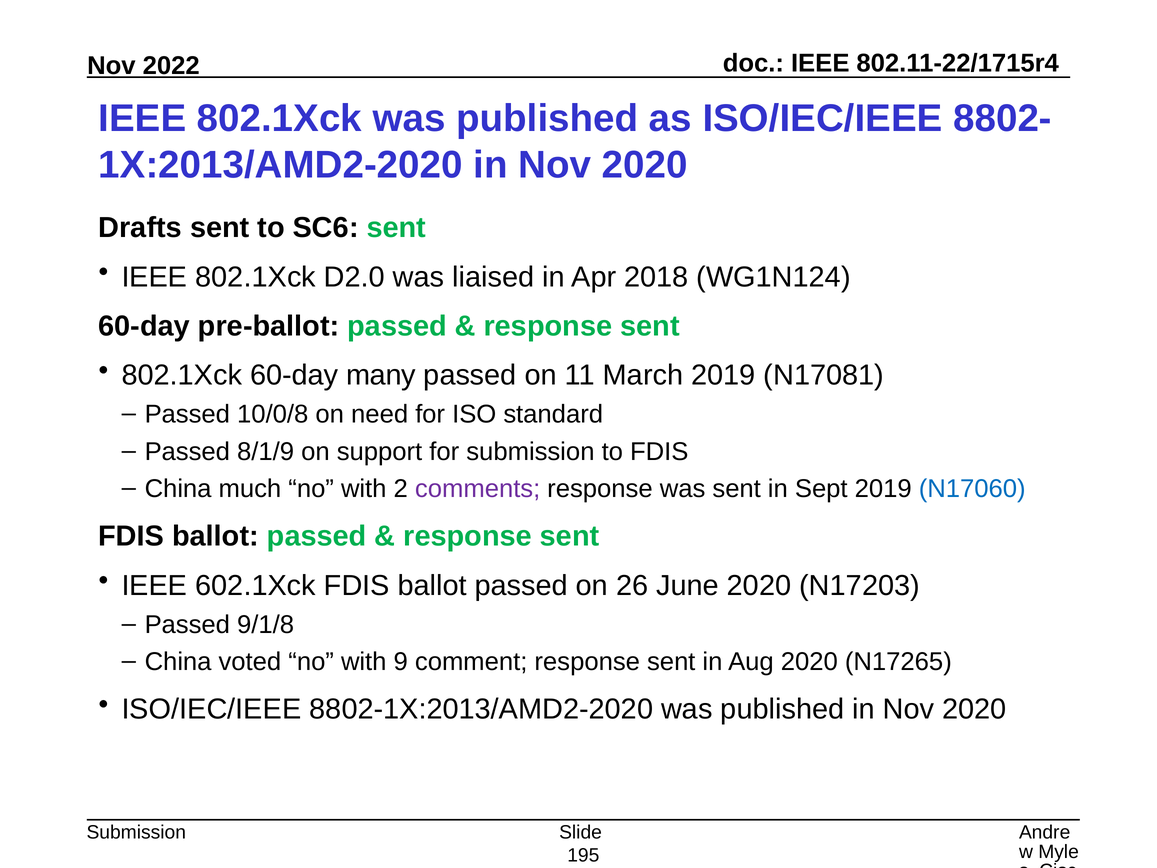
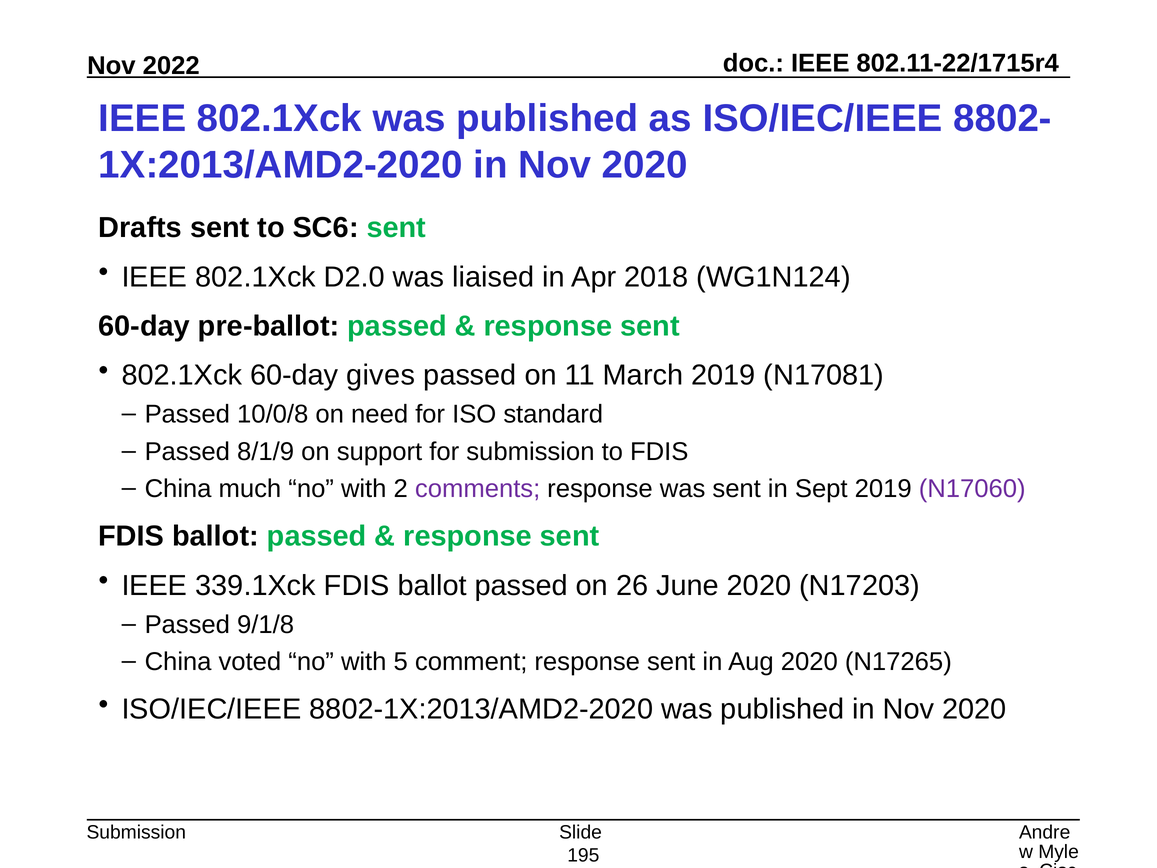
many: many -> gives
N17060 colour: blue -> purple
602.1Xck: 602.1Xck -> 339.1Xck
9: 9 -> 5
